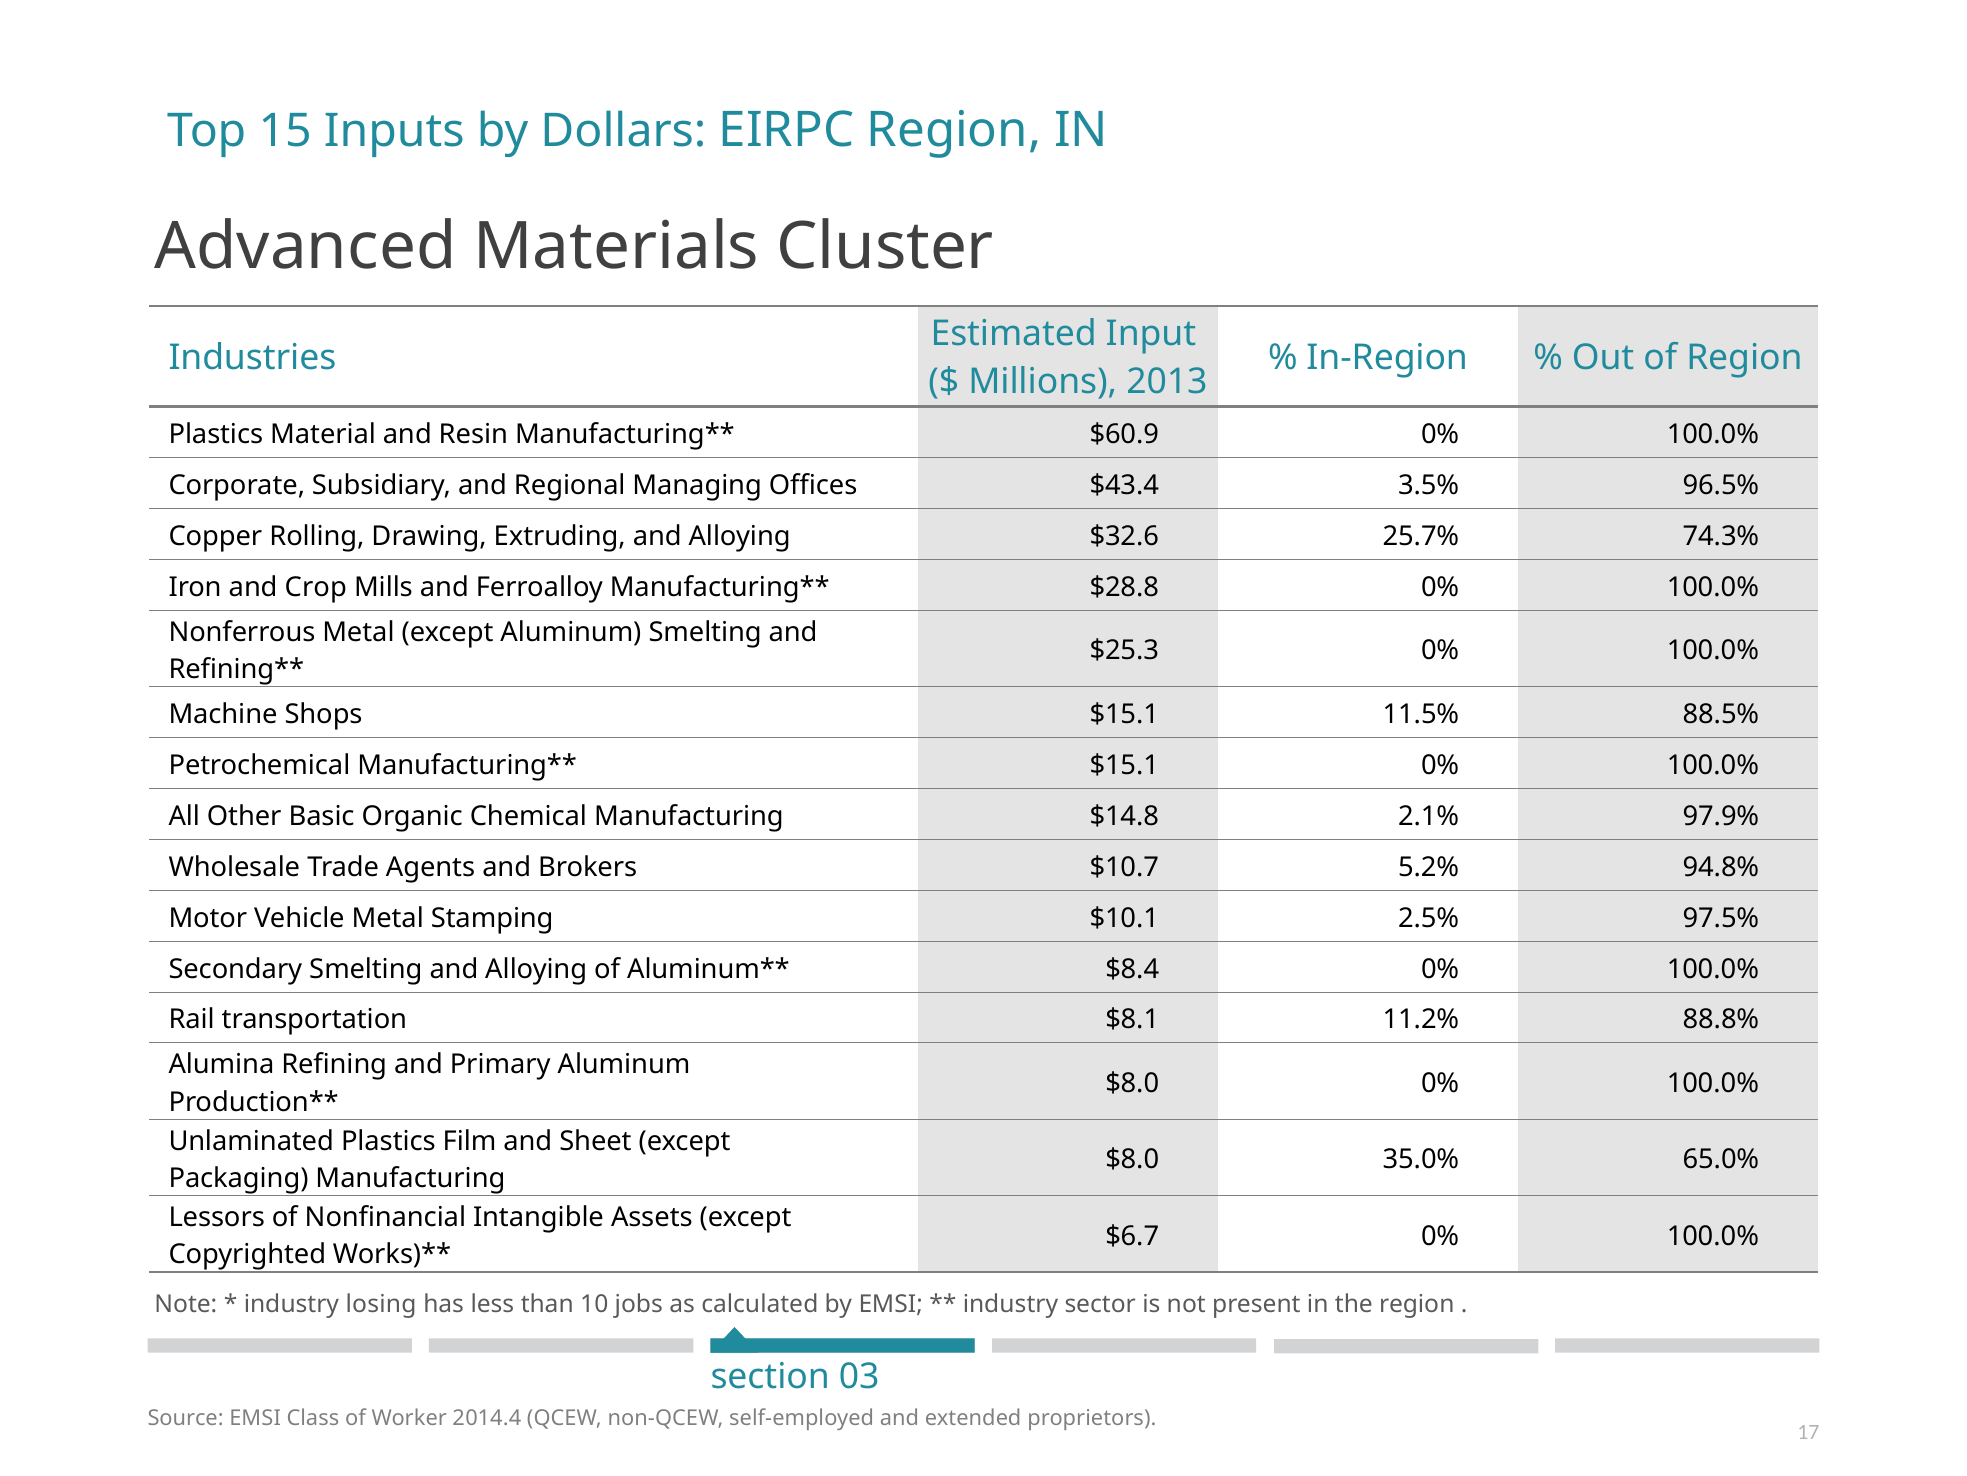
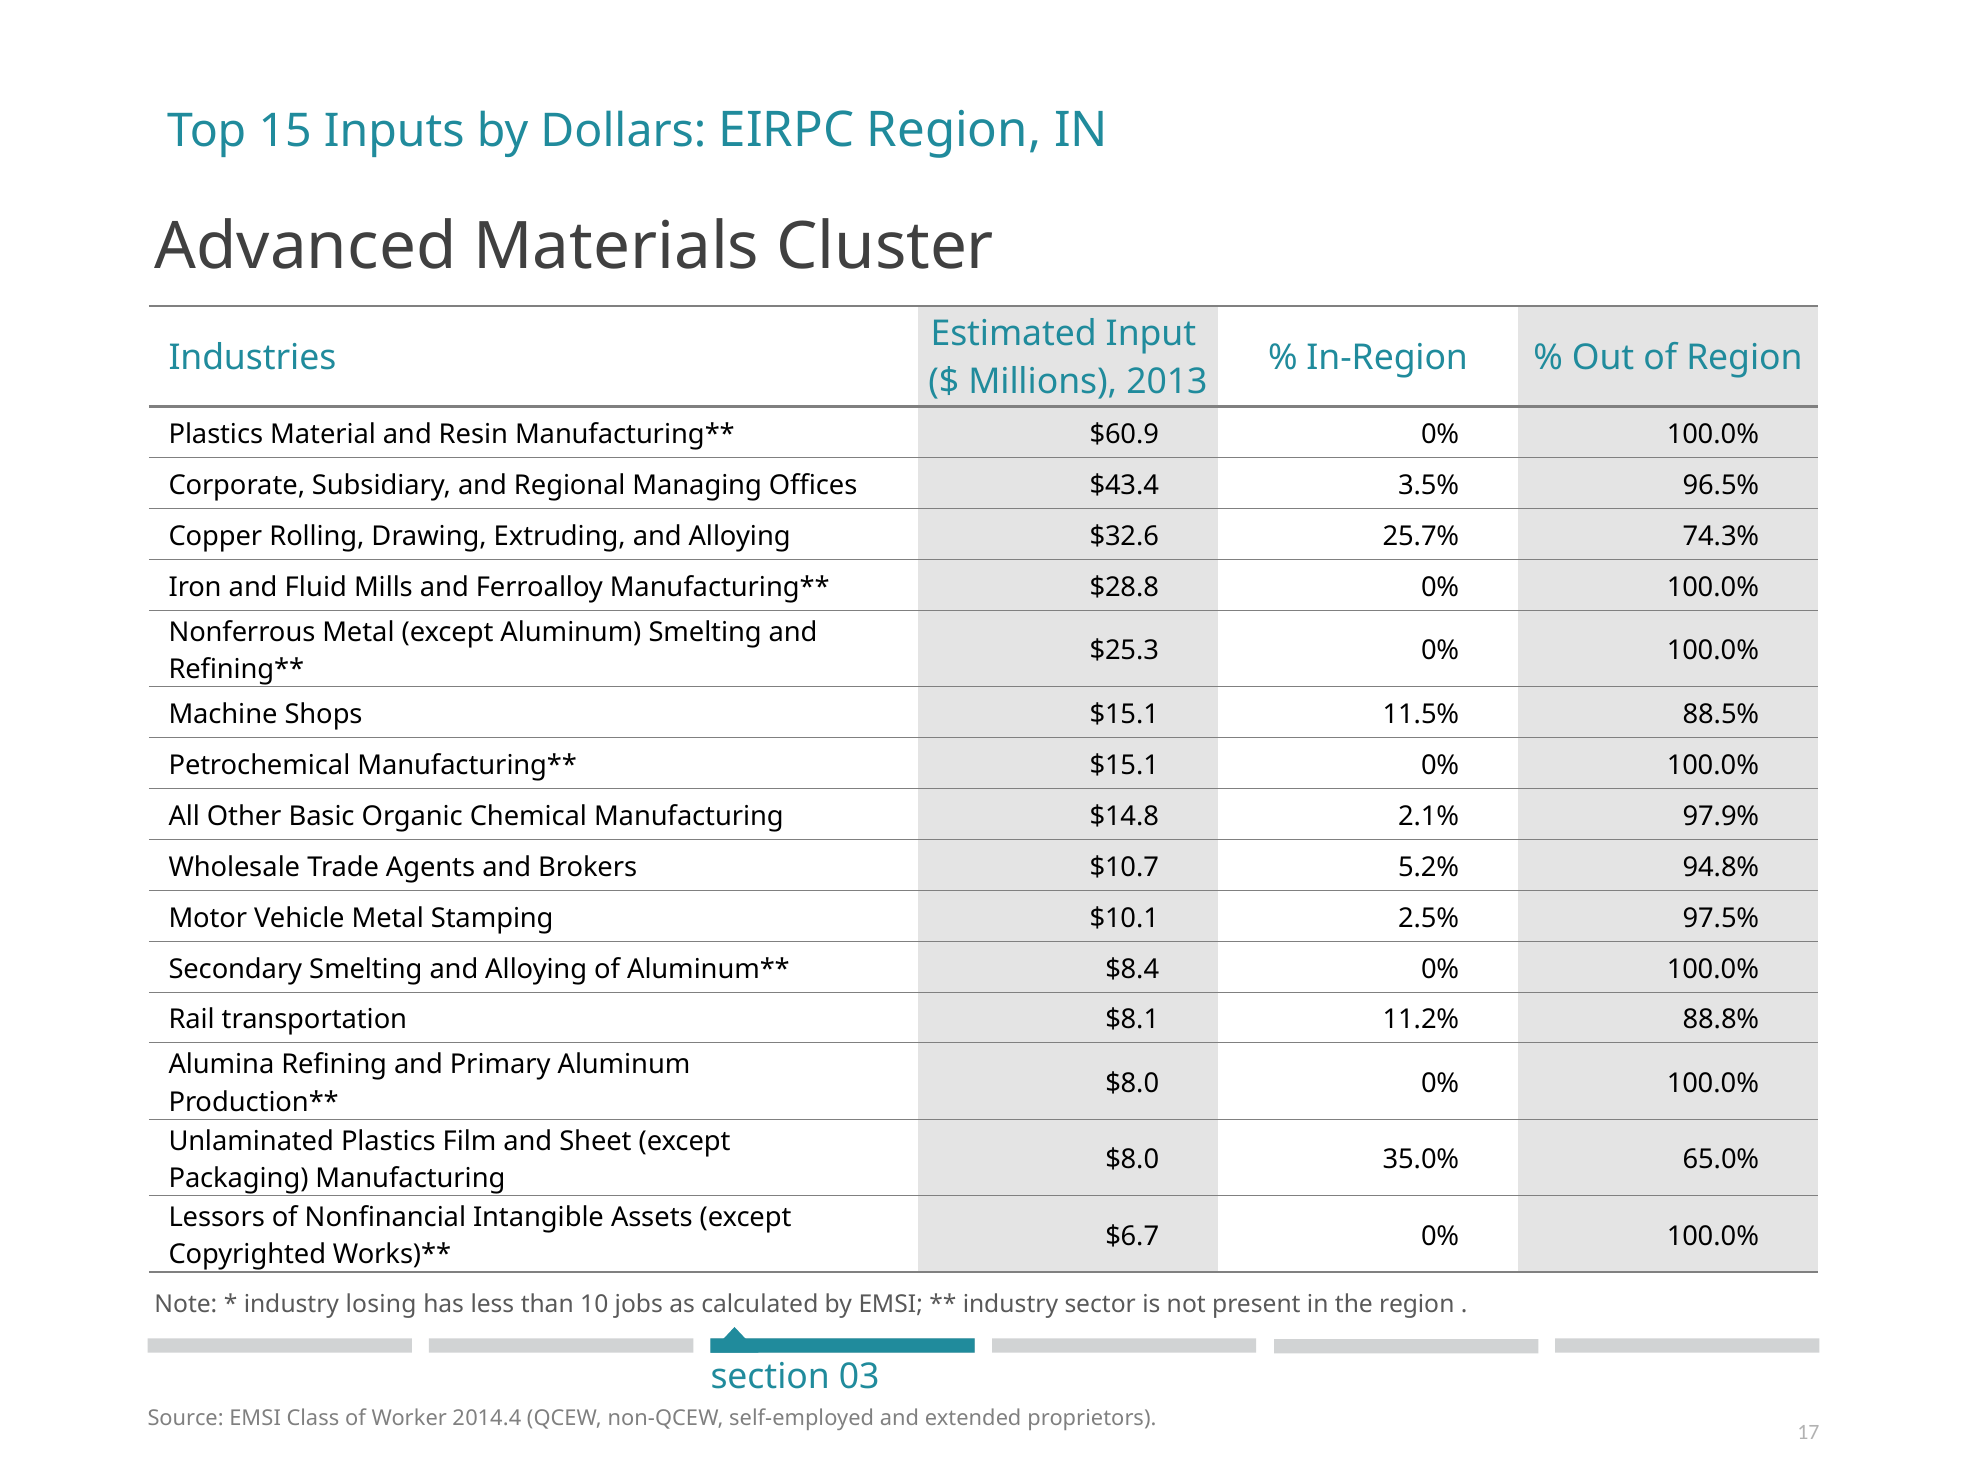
Crop: Crop -> Fluid
